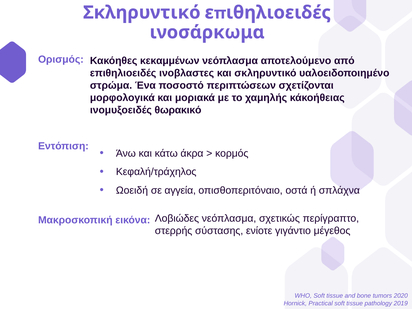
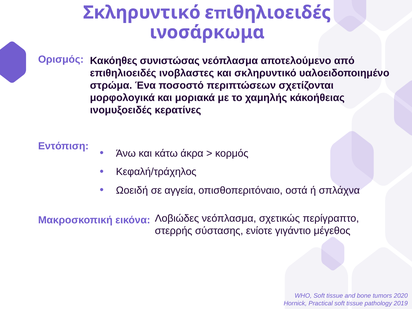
κεκαμμένων: κεκαμμένων -> συνιστώσας
θωρακικό: θωρακικό -> κερατίνες
